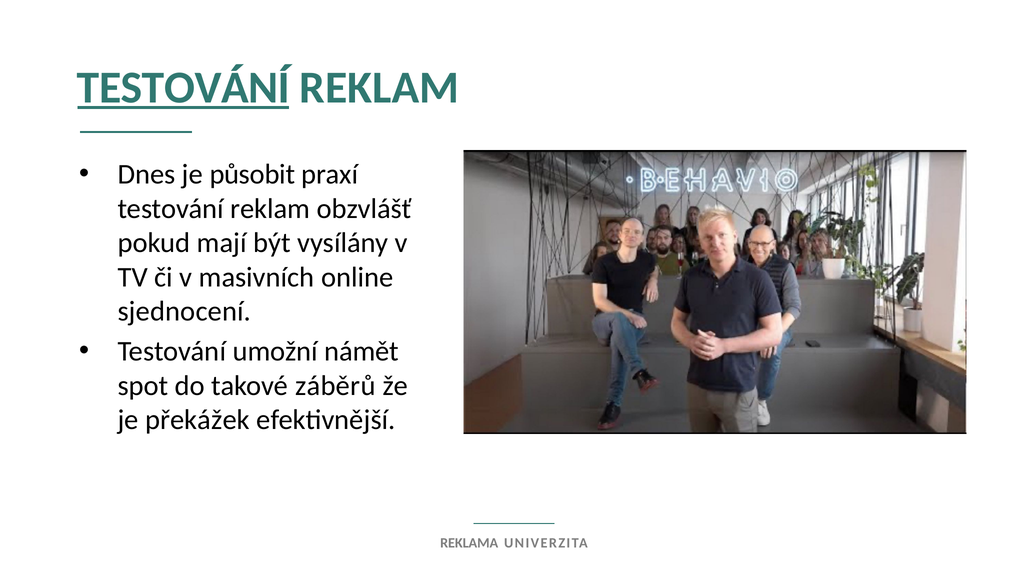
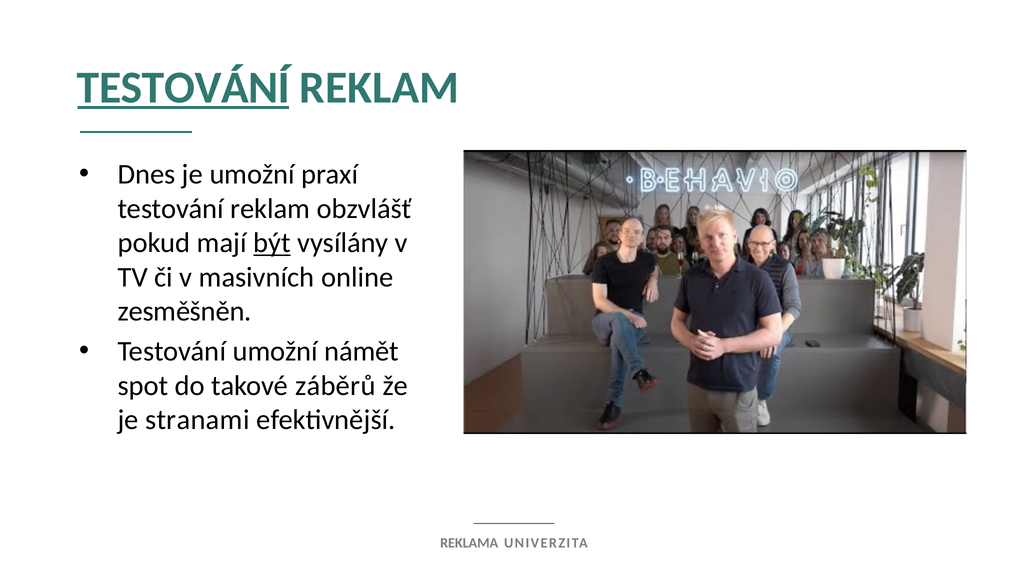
je působit: působit -> umožní
být underline: none -> present
sjednocení: sjednocení -> zesměšněn
překážek: překážek -> stranami
